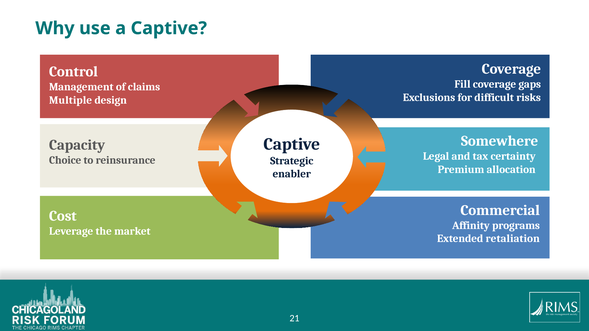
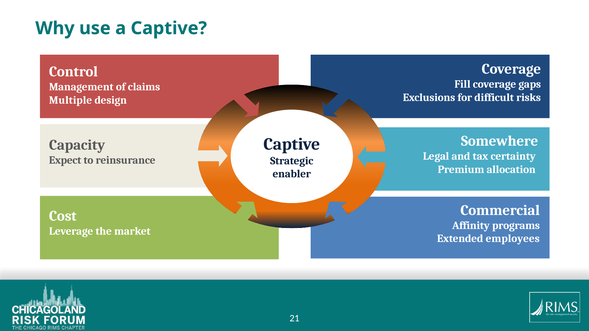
Choice: Choice -> Expect
retaliation: retaliation -> employees
